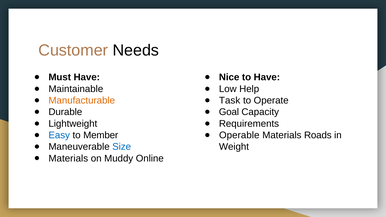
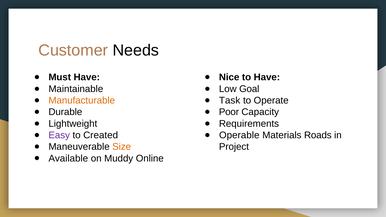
Help: Help -> Goal
Goal: Goal -> Poor
Easy colour: blue -> purple
Member: Member -> Created
Size colour: blue -> orange
Weight: Weight -> Project
Materials at (68, 158): Materials -> Available
